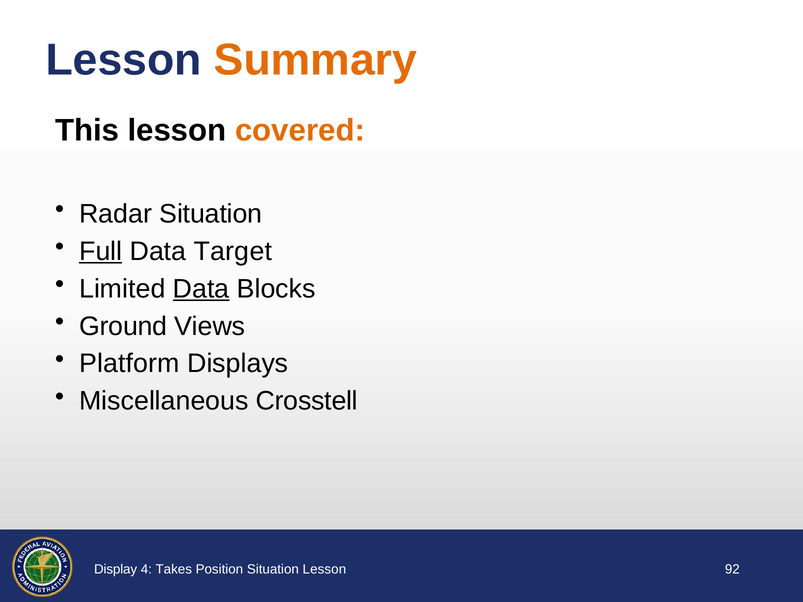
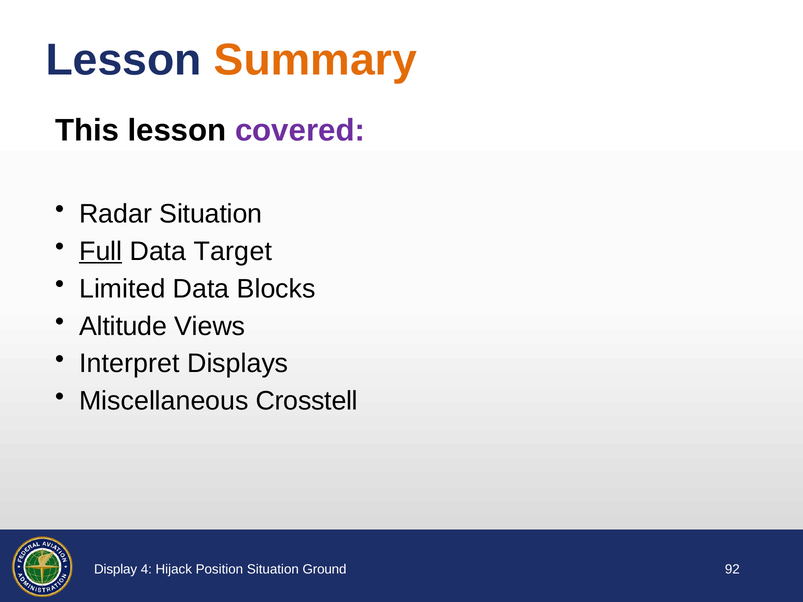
covered colour: orange -> purple
Data at (201, 289) underline: present -> none
Ground: Ground -> Altitude
Platform: Platform -> Interpret
Takes: Takes -> Hijack
Lesson at (324, 569): Lesson -> Ground
